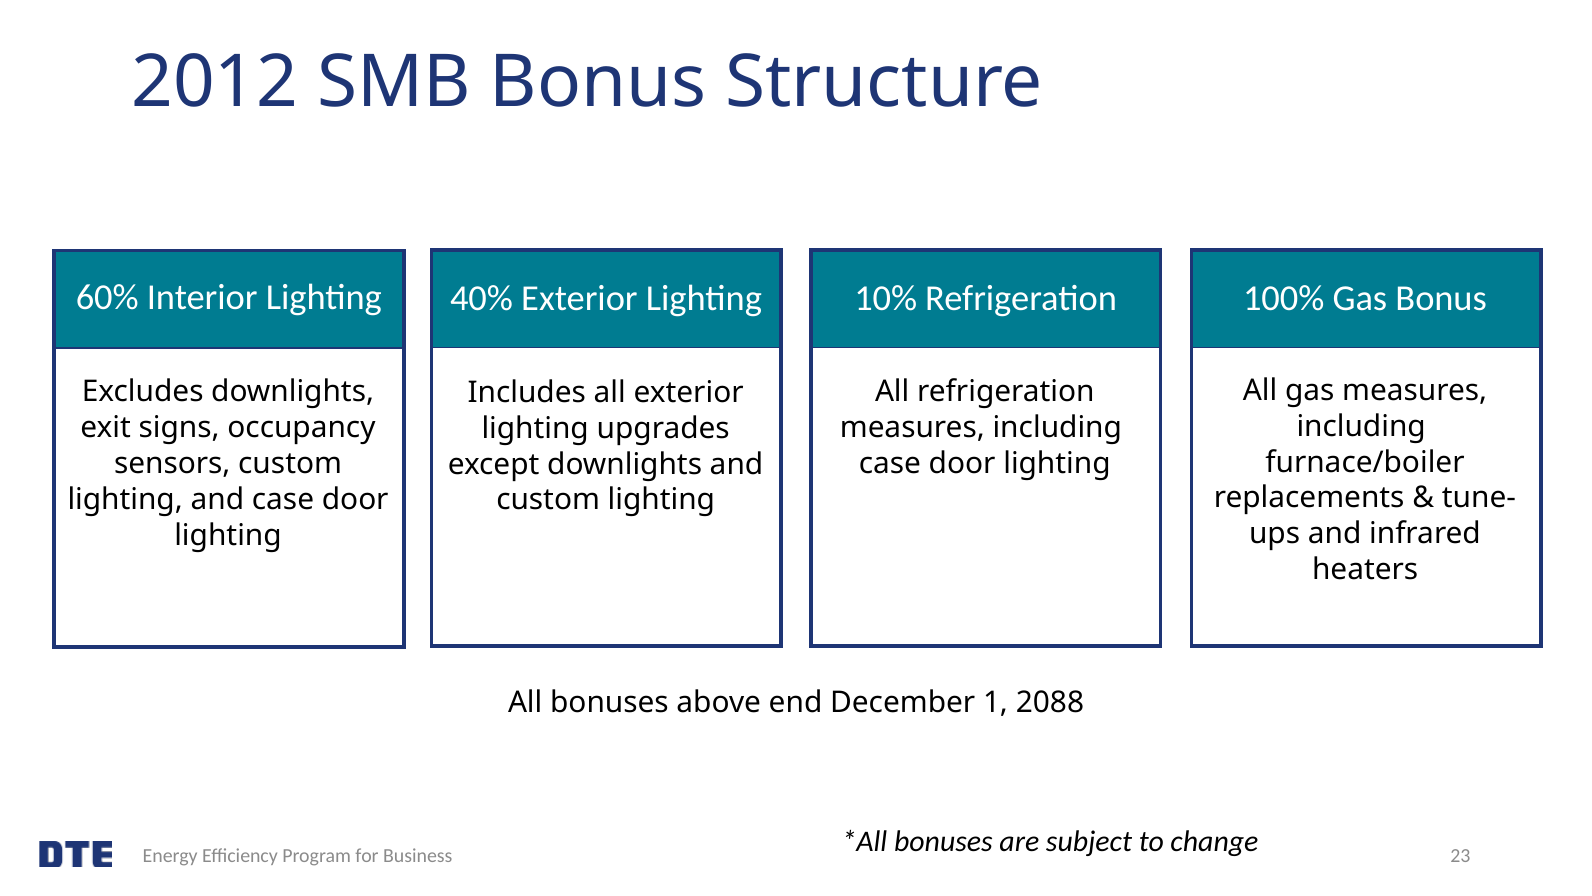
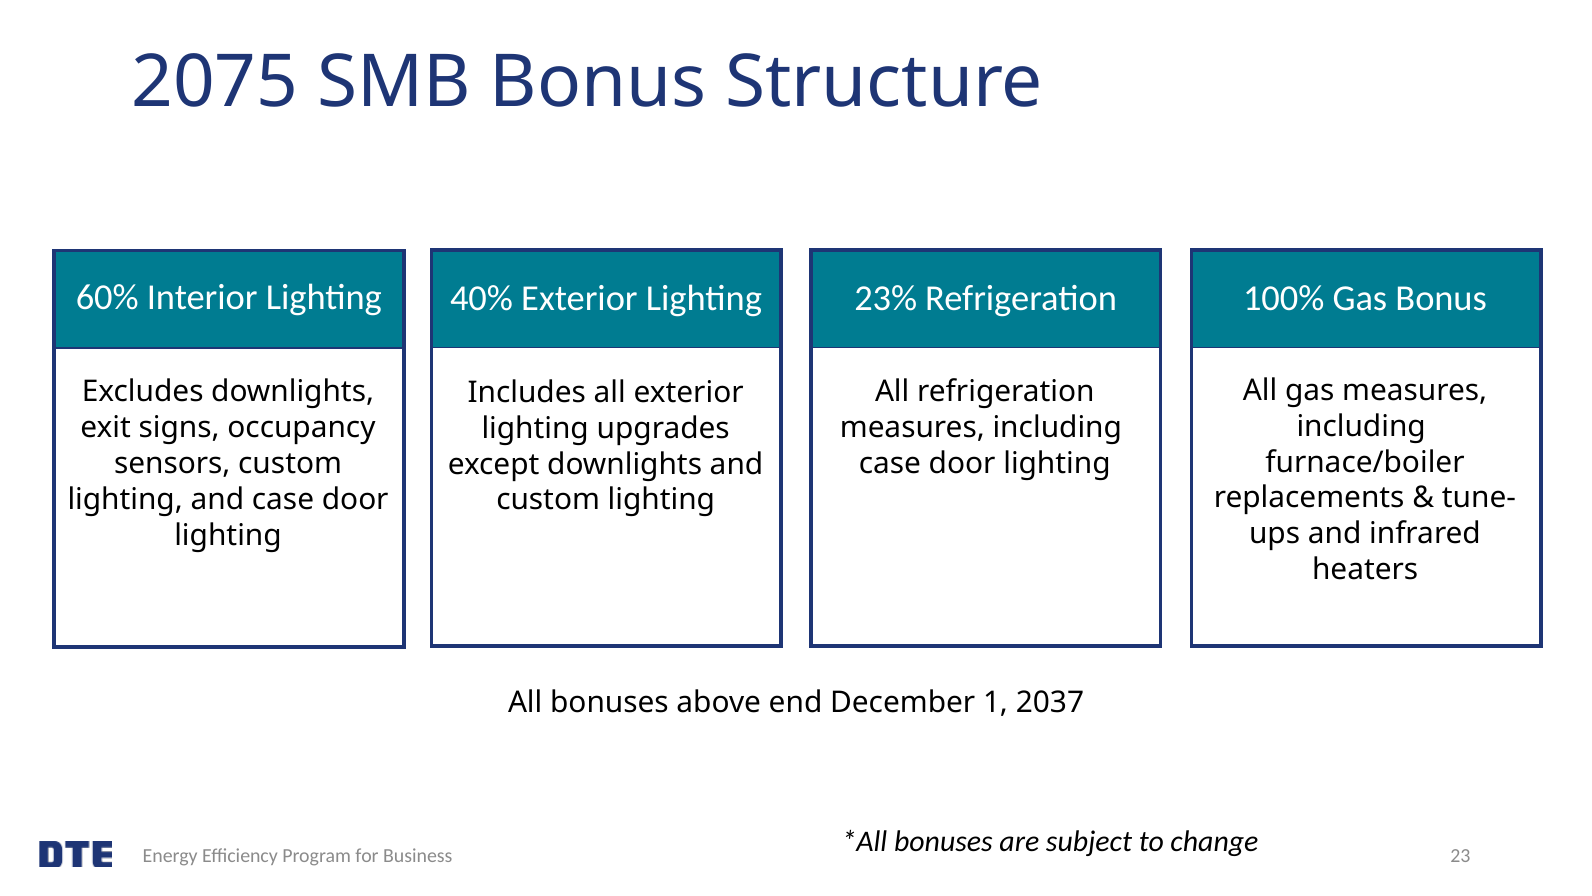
2012: 2012 -> 2075
10%: 10% -> 23%
2088: 2088 -> 2037
